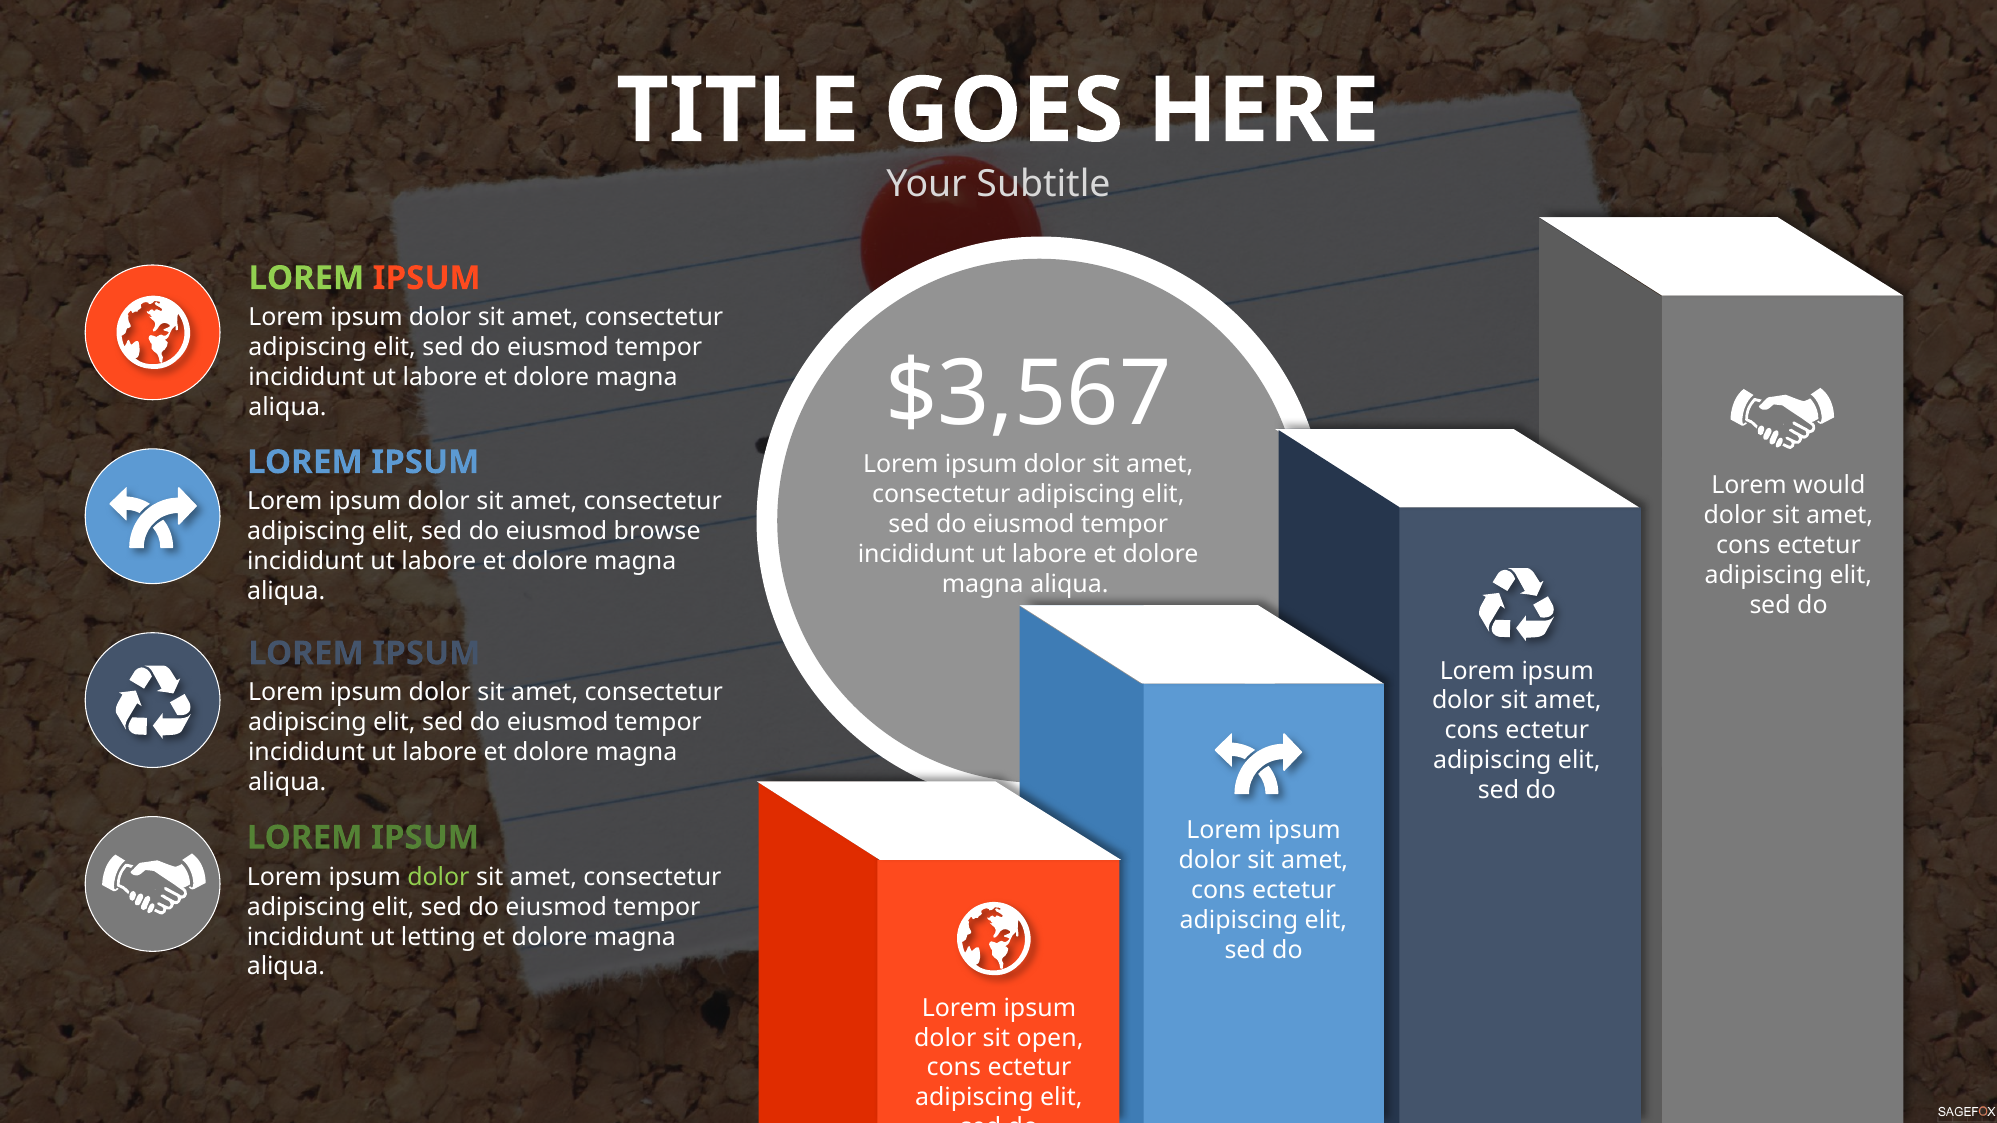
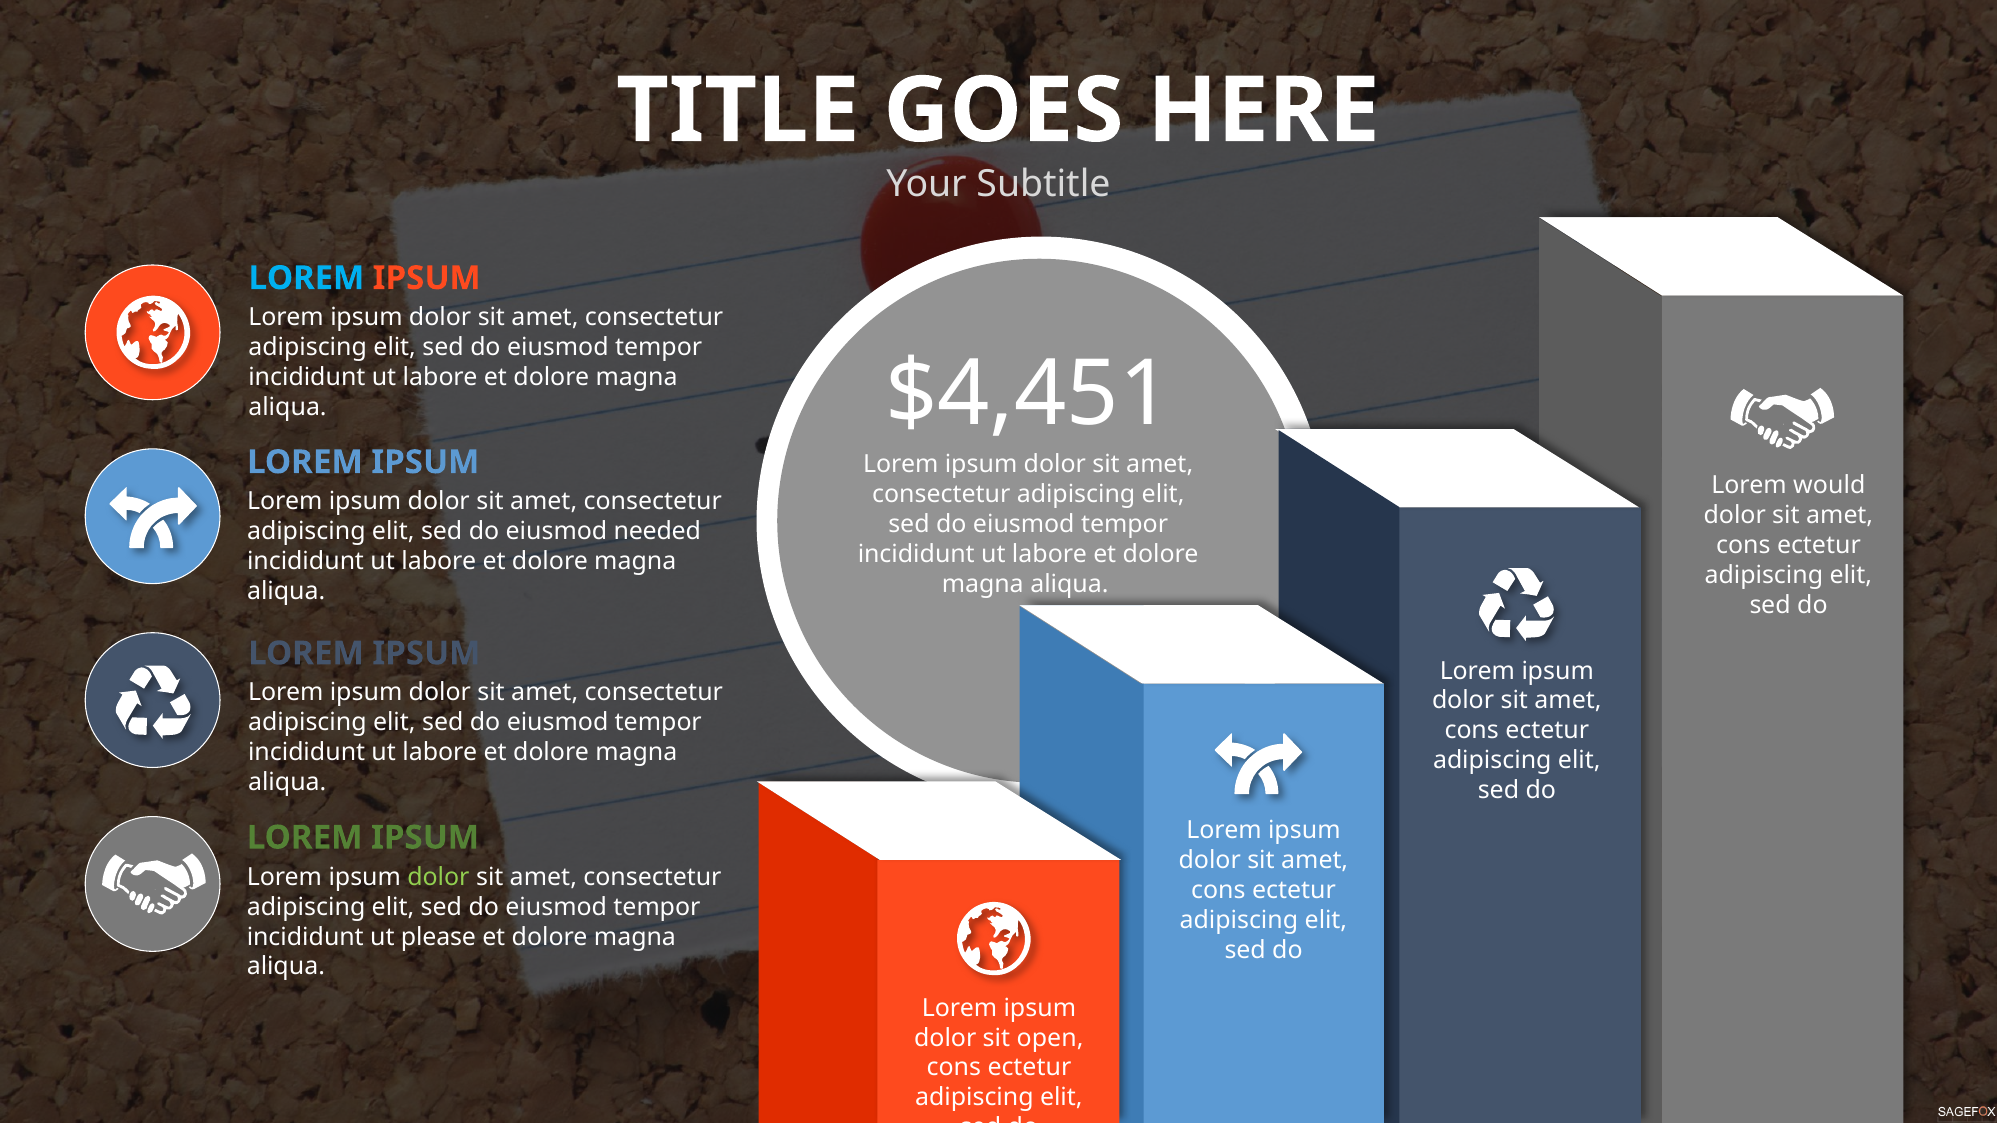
LOREM at (306, 278) colour: light green -> light blue
$3,567: $3,567 -> $4,451
browse: browse -> needed
letting: letting -> please
